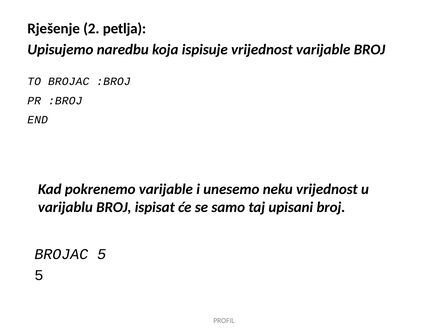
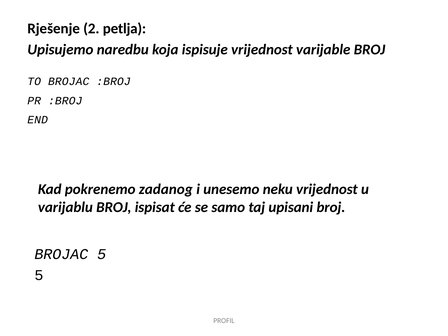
pokrenemo varijable: varijable -> zadanog
